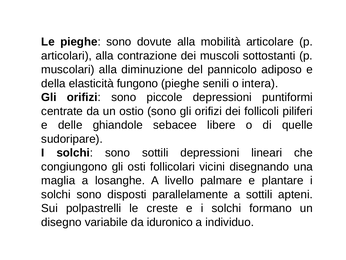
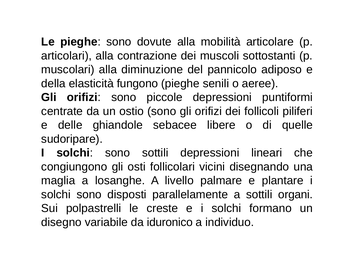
intera: intera -> aeree
apteni: apteni -> organi
